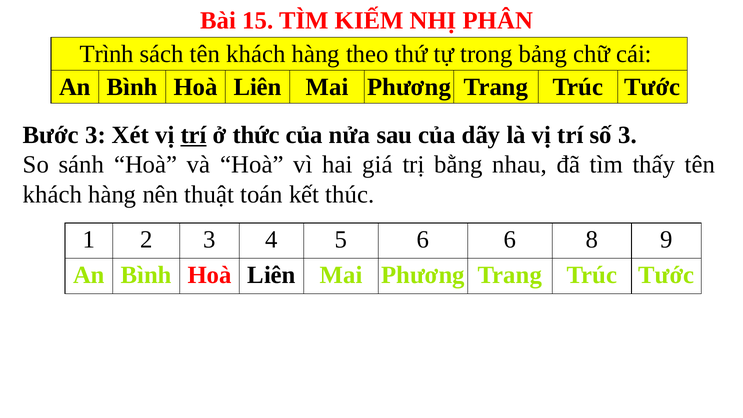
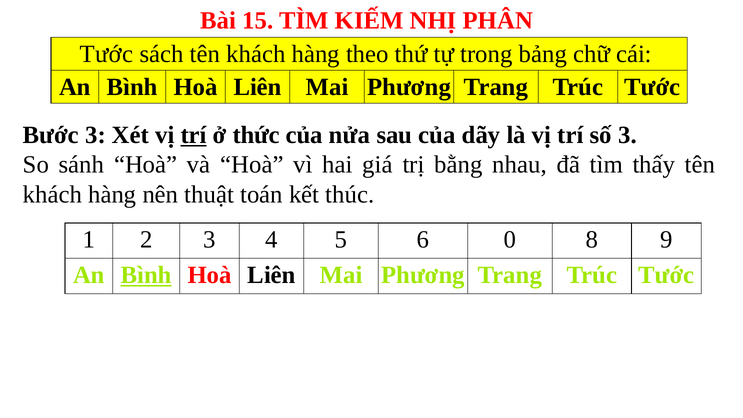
Trình at (107, 54): Trình -> Tước
6 6: 6 -> 0
Bình at (146, 275) underline: none -> present
